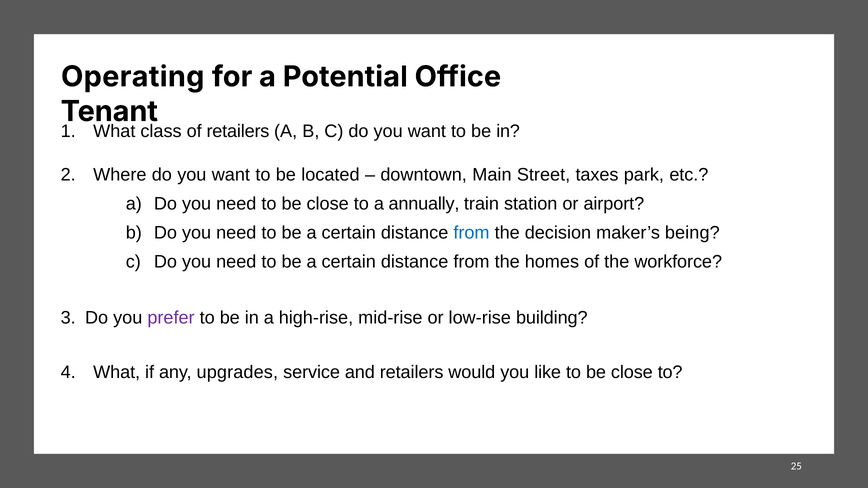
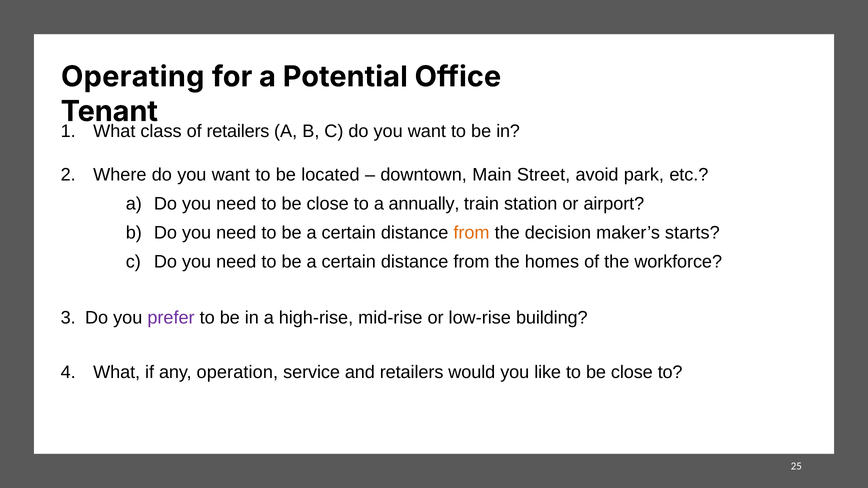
taxes: taxes -> avoid
from at (471, 233) colour: blue -> orange
being: being -> starts
upgrades: upgrades -> operation
